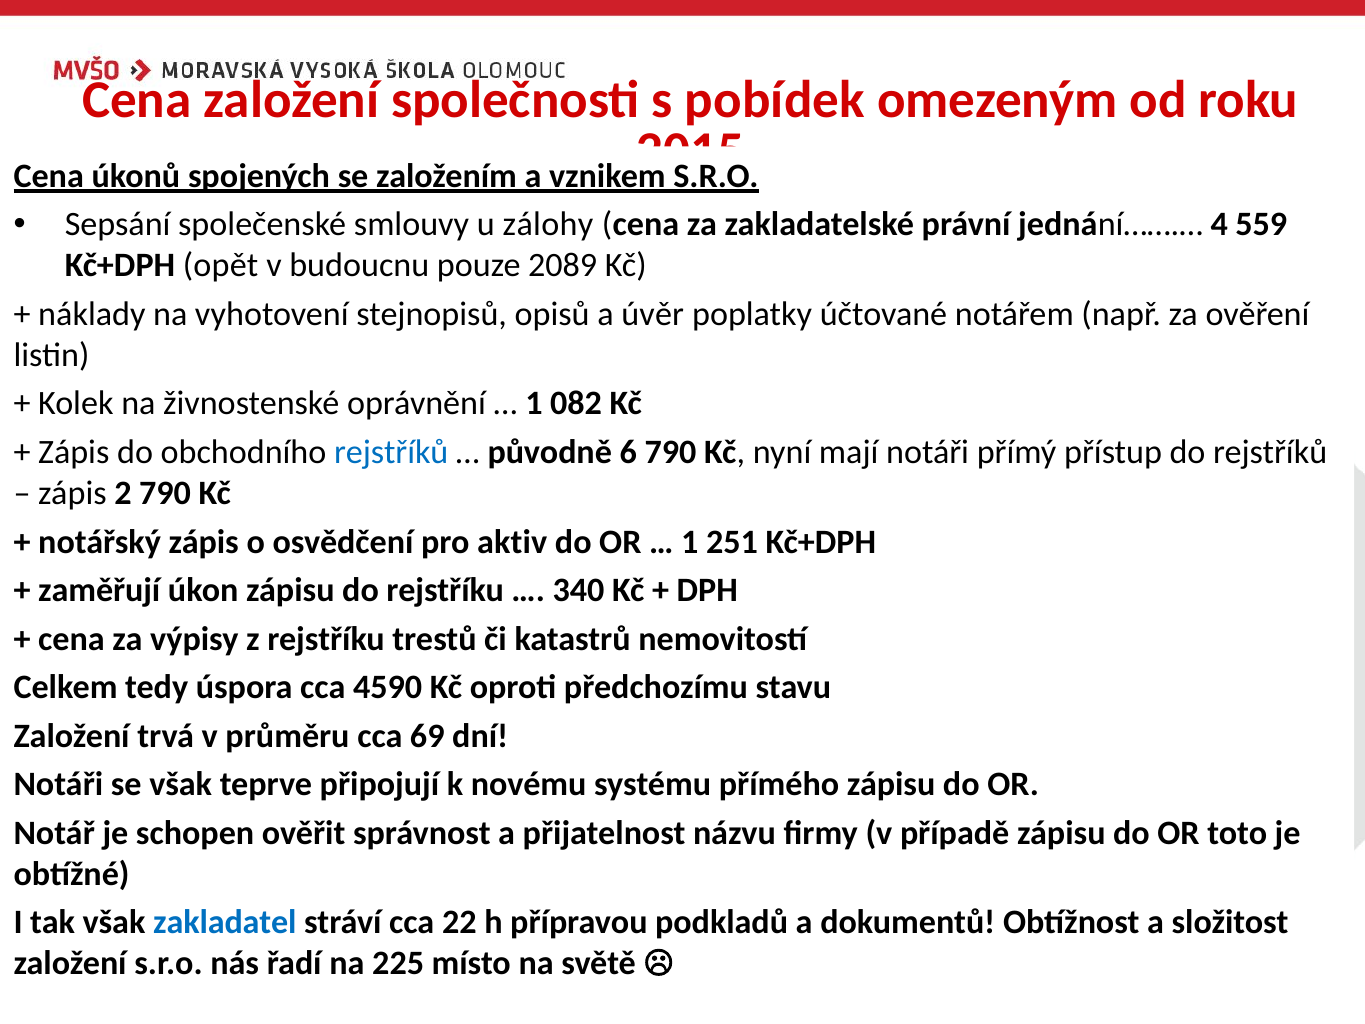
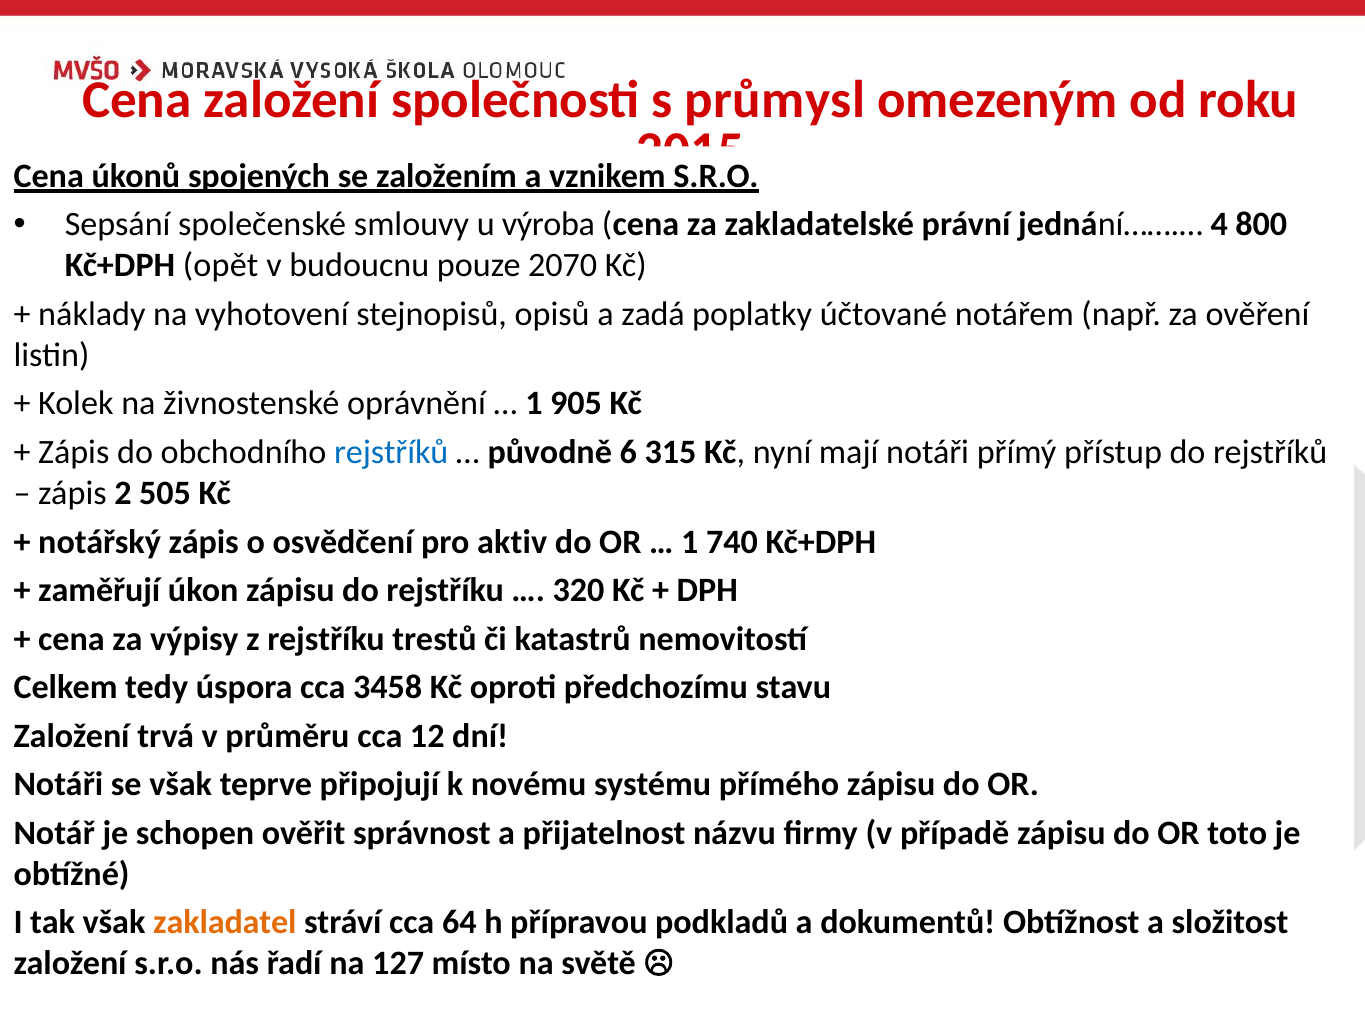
pobídek: pobídek -> průmysl
zálohy: zálohy -> výroba
559: 559 -> 800
2089: 2089 -> 2070
úvěr: úvěr -> zadá
082: 082 -> 905
6 790: 790 -> 315
2 790: 790 -> 505
251: 251 -> 740
340: 340 -> 320
4590: 4590 -> 3458
69: 69 -> 12
zakladatel colour: blue -> orange
22: 22 -> 64
225: 225 -> 127
